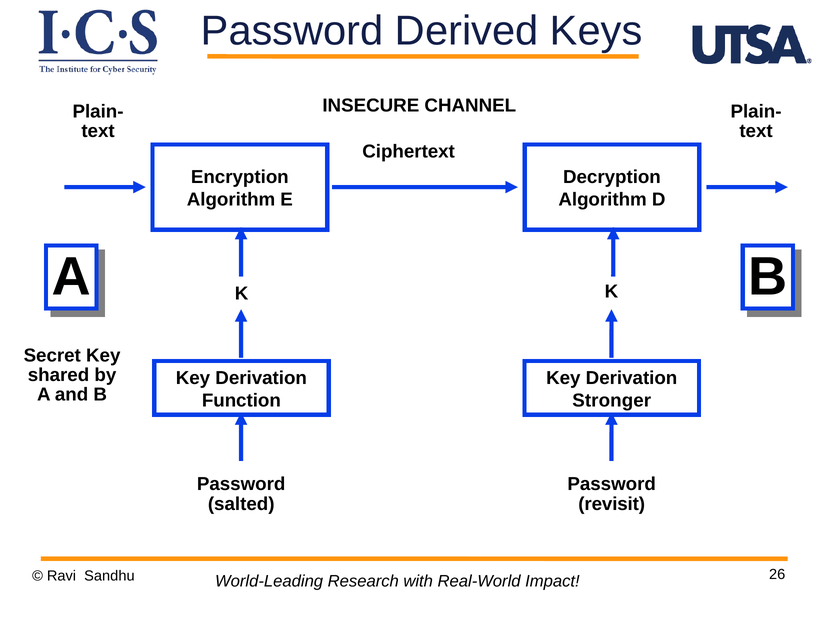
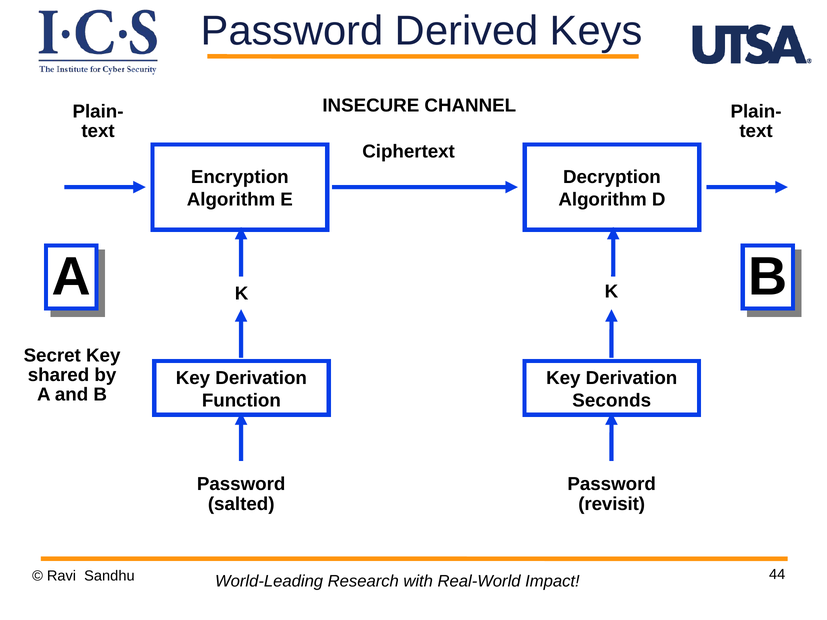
Stronger: Stronger -> Seconds
26: 26 -> 44
